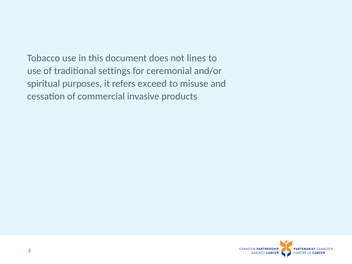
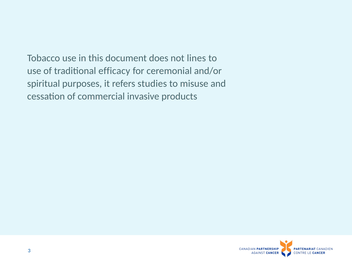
settings: settings -> efficacy
exceed: exceed -> studies
